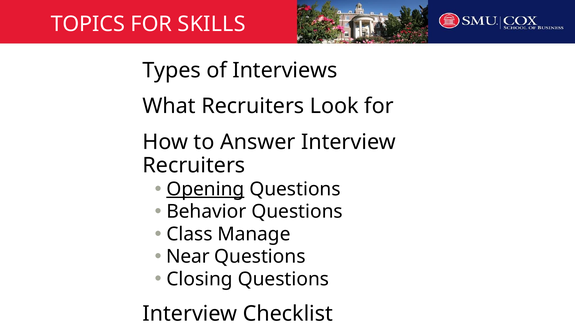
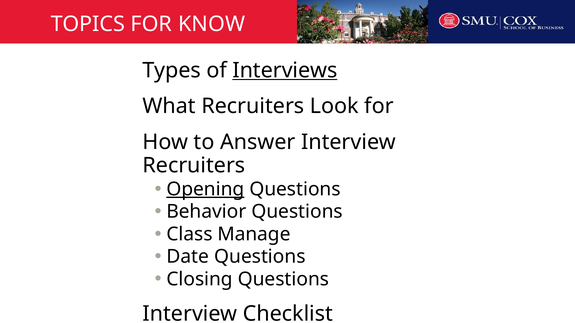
SKILLS: SKILLS -> KNOW
Interviews underline: none -> present
Near: Near -> Date
